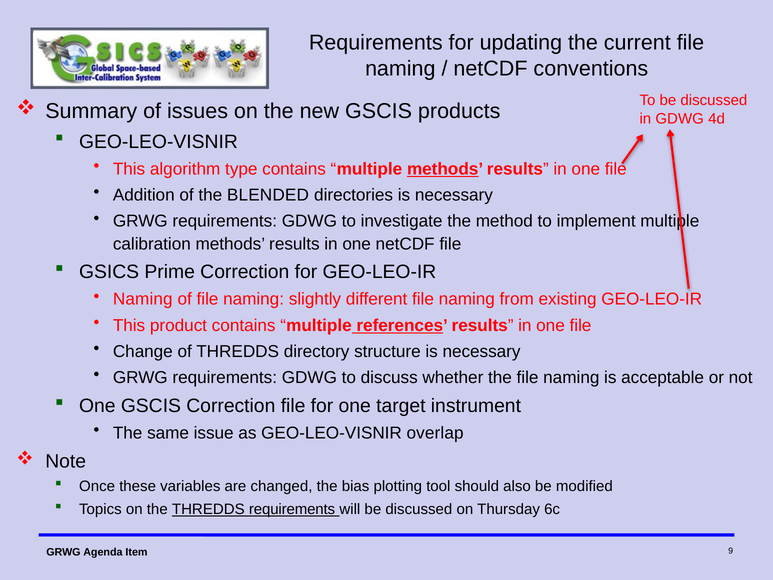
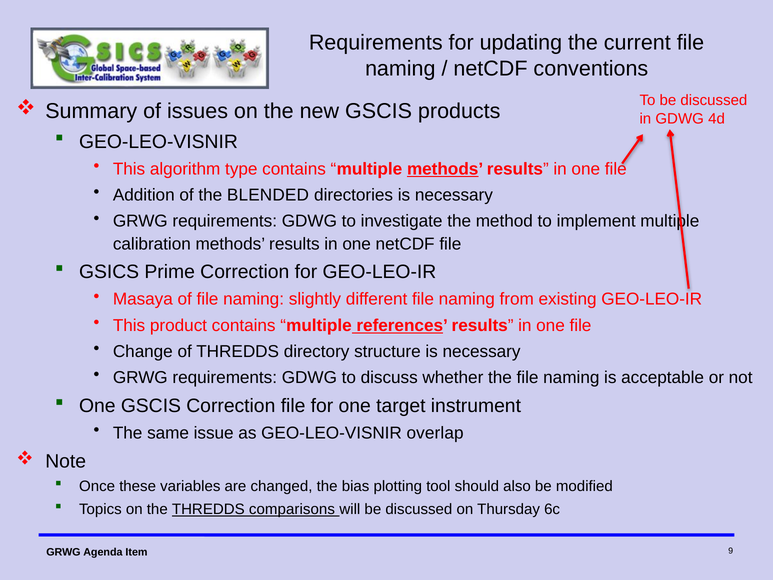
Naming at (143, 299): Naming -> Masaya
THREDDS requirements: requirements -> comparisons
